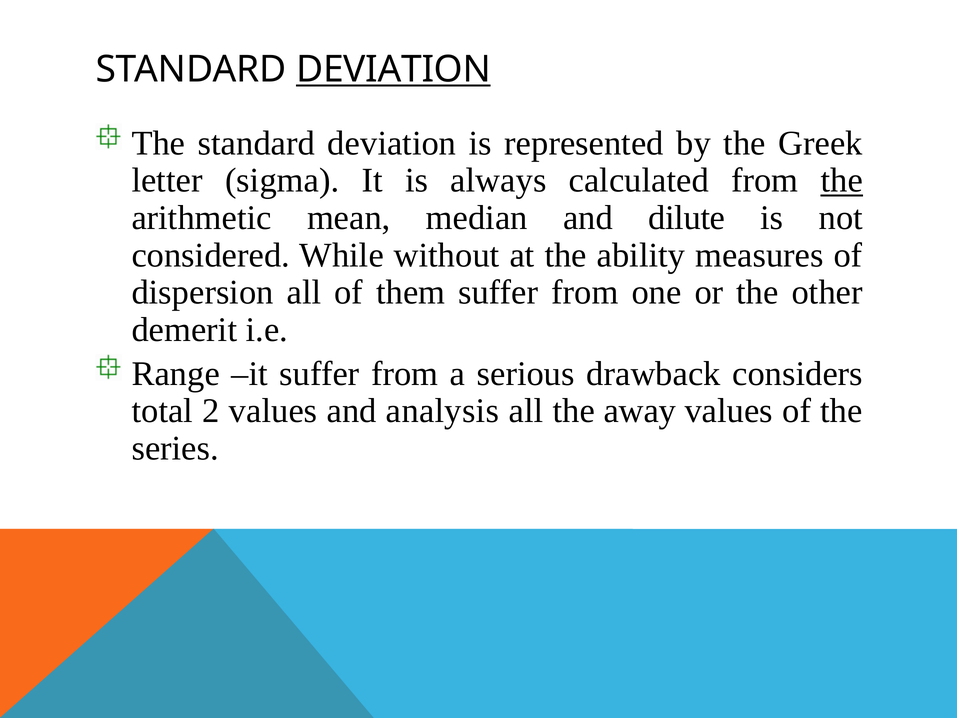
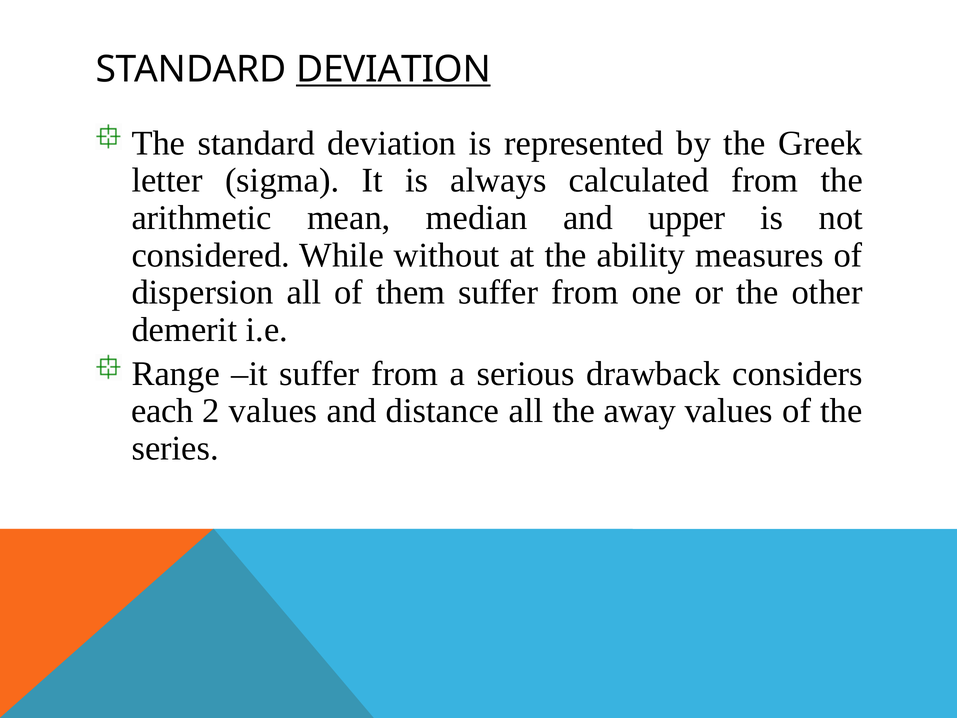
the at (842, 180) underline: present -> none
dilute: dilute -> upper
total: total -> each
analysis: analysis -> distance
